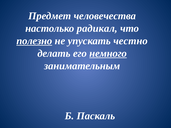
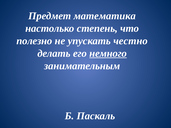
человечества: человечества -> математика
радикал: радикал -> степень
полезно underline: present -> none
